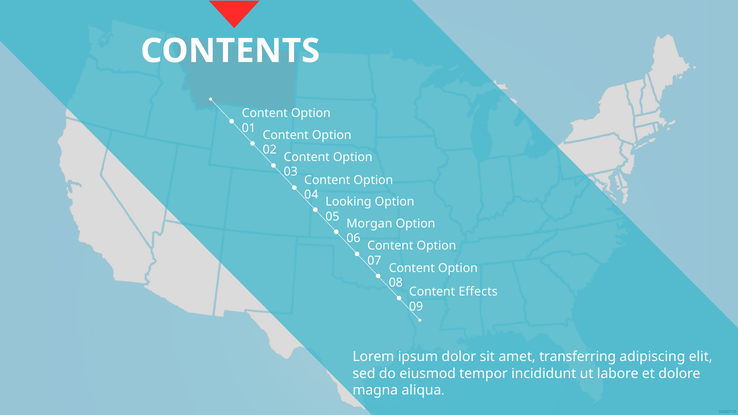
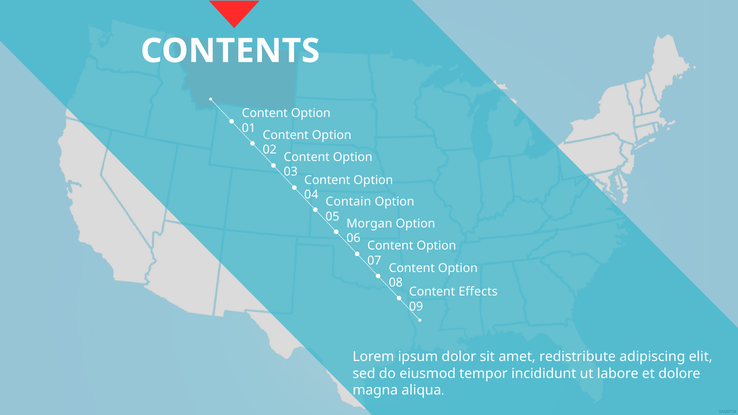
Looking: Looking -> Contain
transferring: transferring -> redistribute
